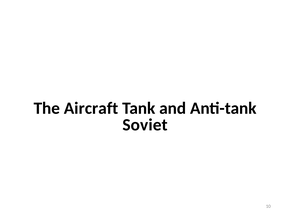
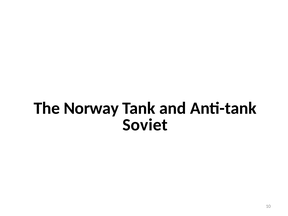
Aircraft: Aircraft -> Norway
